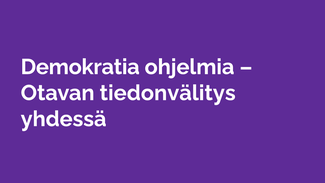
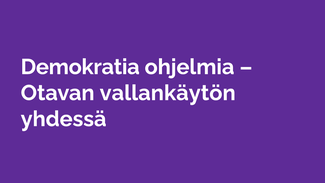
tiedonvälitys: tiedonvälitys -> vallankäytön
